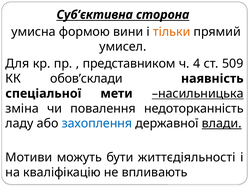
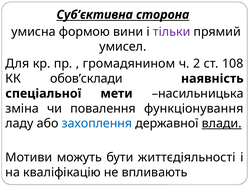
тільки colour: orange -> purple
представником: представником -> громадянином
4: 4 -> 2
509: 509 -> 108
насильницька underline: present -> none
недоторканність: недоторканність -> функціонування
